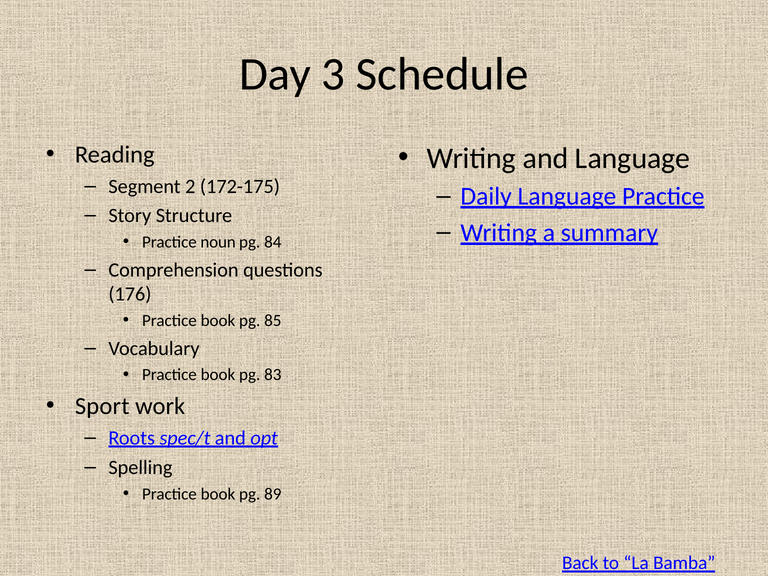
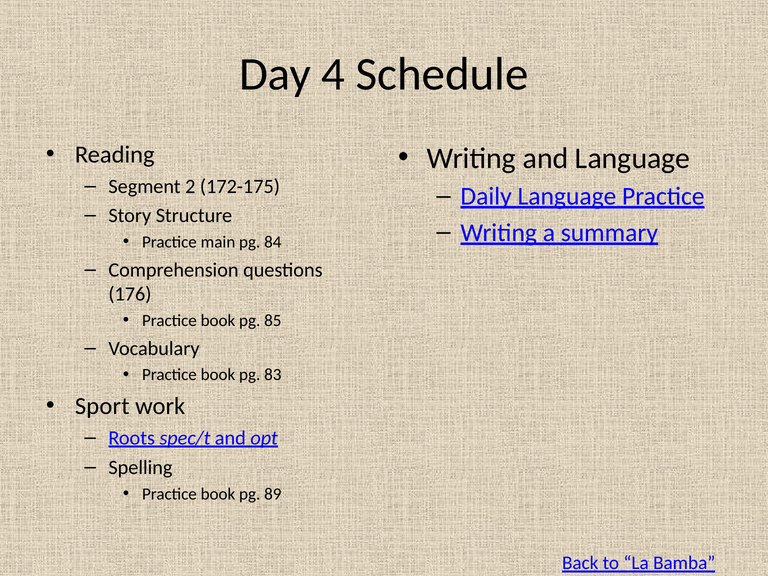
3: 3 -> 4
noun: noun -> main
